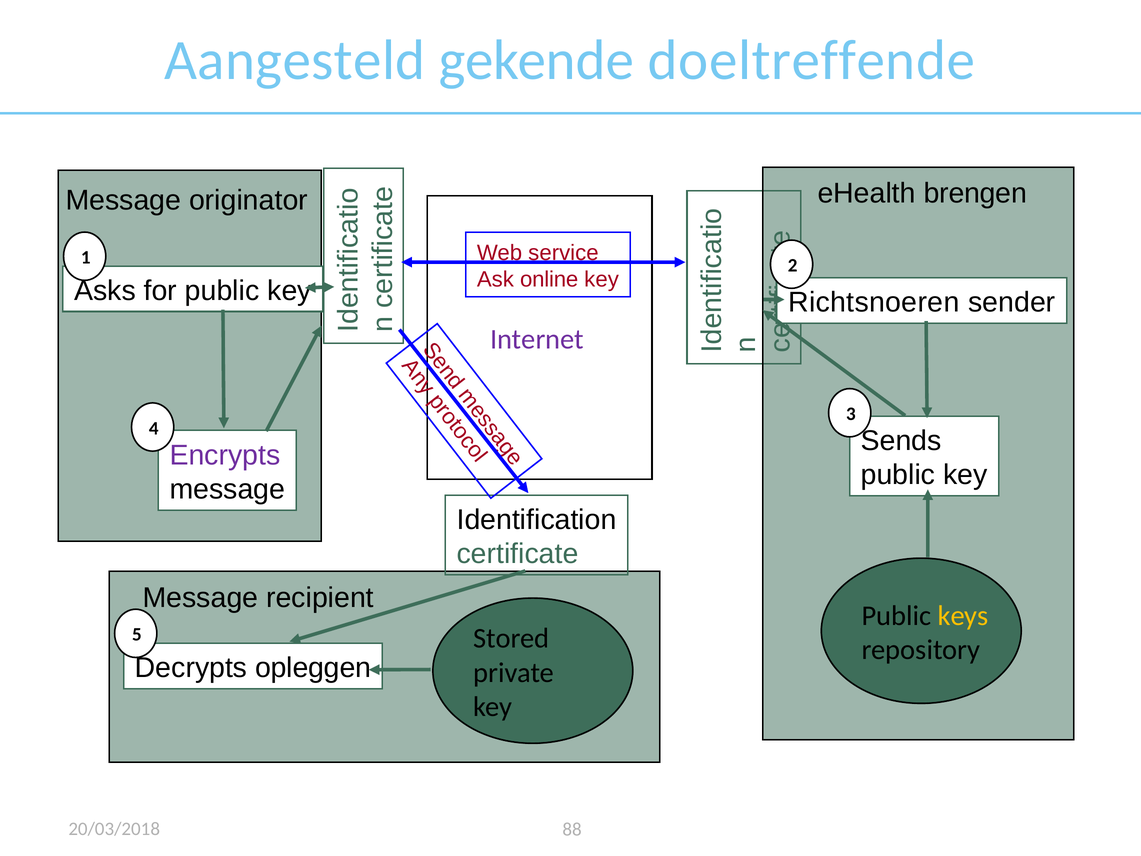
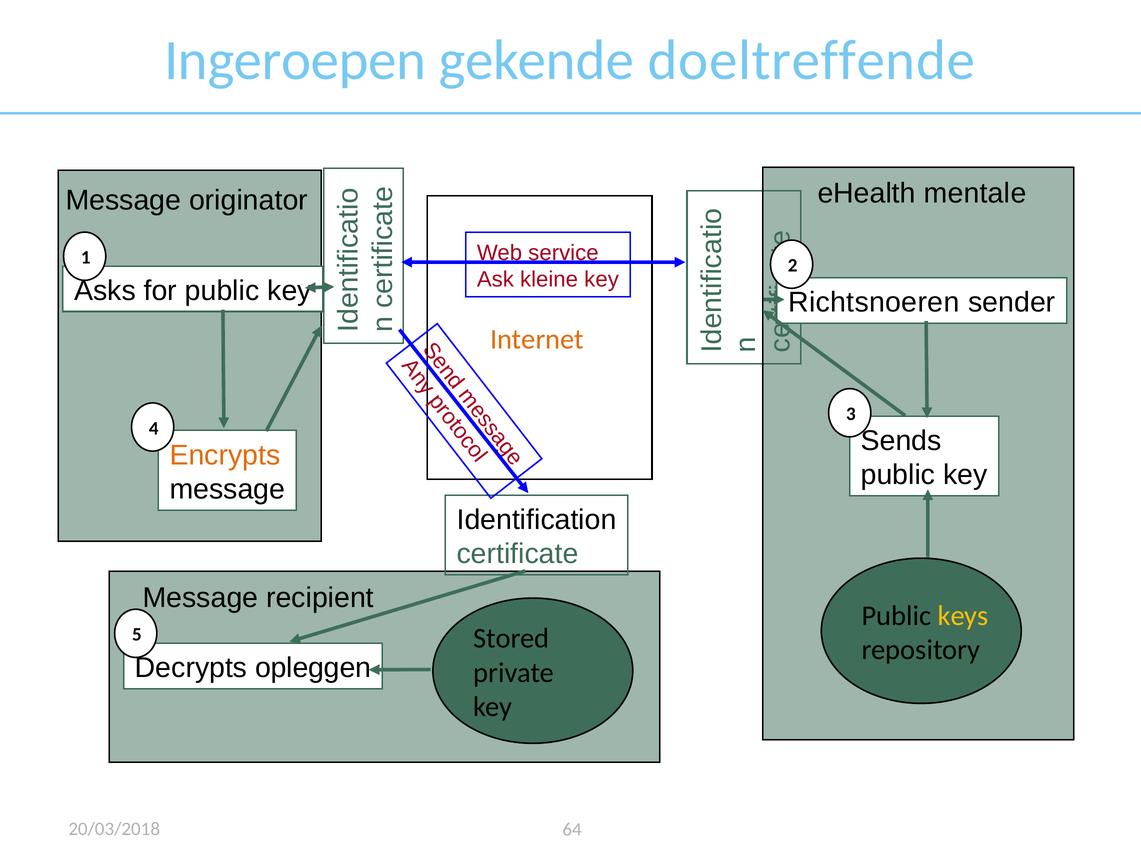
Aangesteld: Aangesteld -> Ingeroepen
brengen: brengen -> mentale
online: online -> kleine
Internet colour: purple -> orange
Encrypts colour: purple -> orange
88: 88 -> 64
